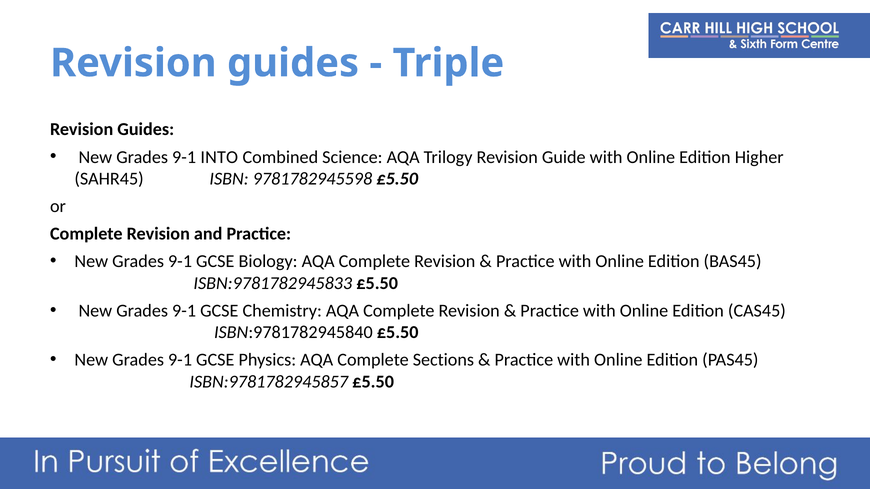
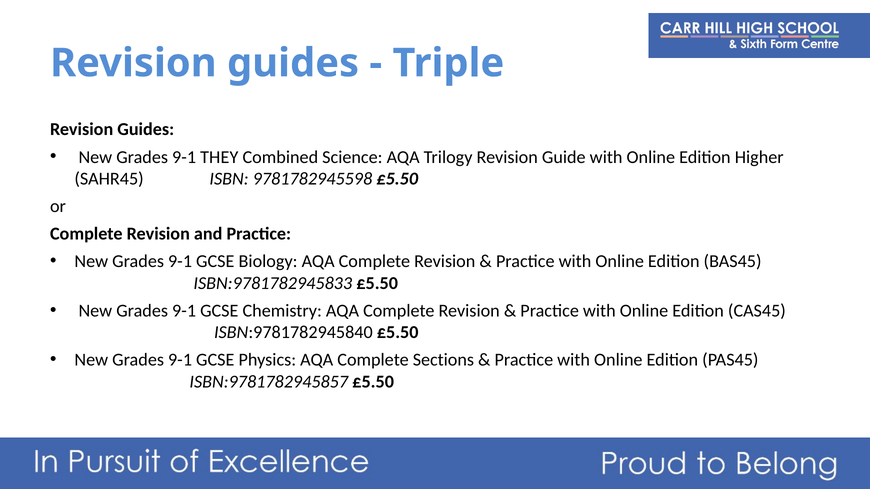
INTO: INTO -> THEY
